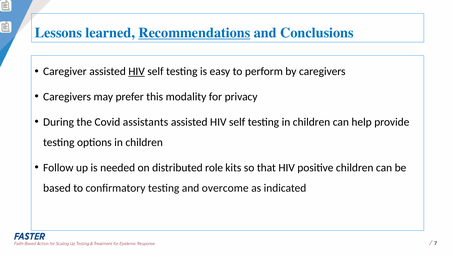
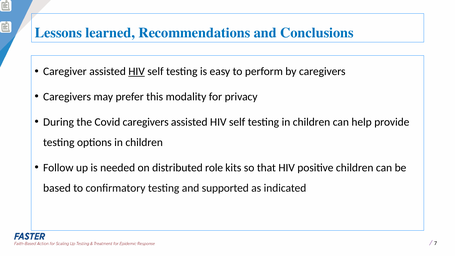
Recommendations underline: present -> none
Covid assistants: assistants -> caregivers
overcome: overcome -> supported
